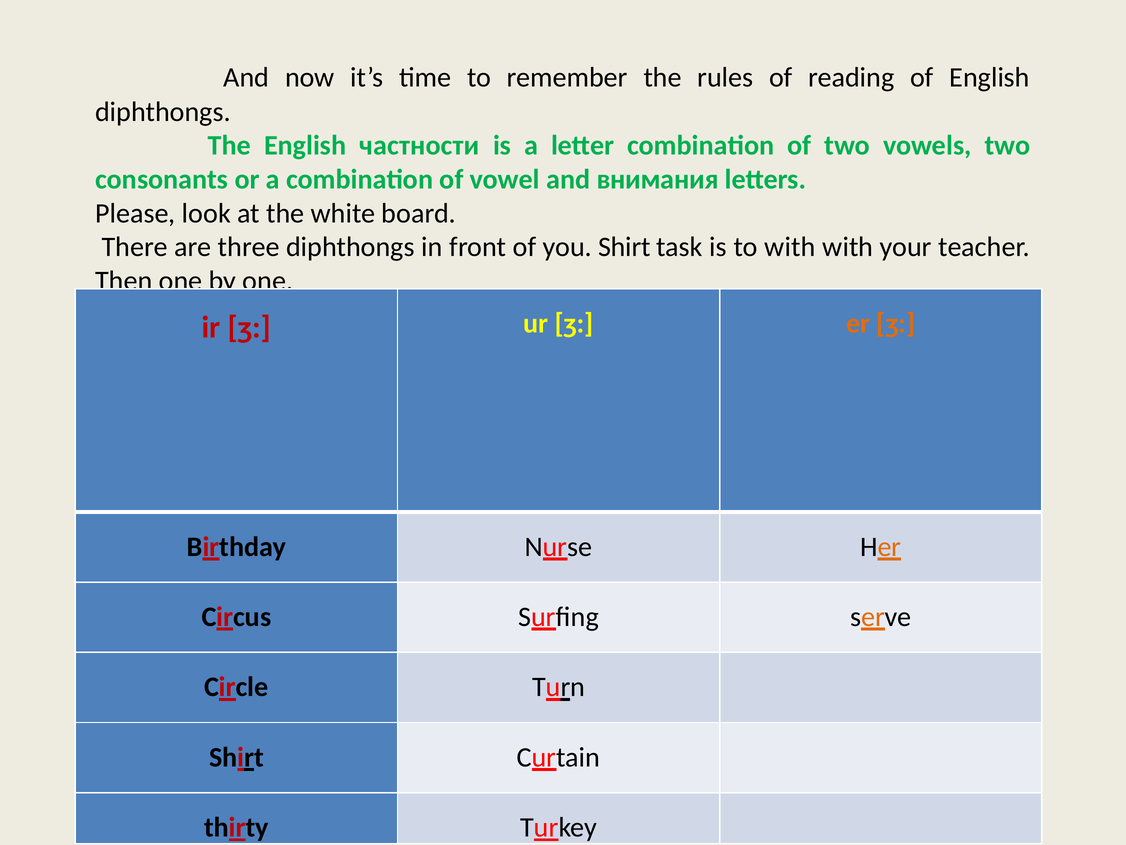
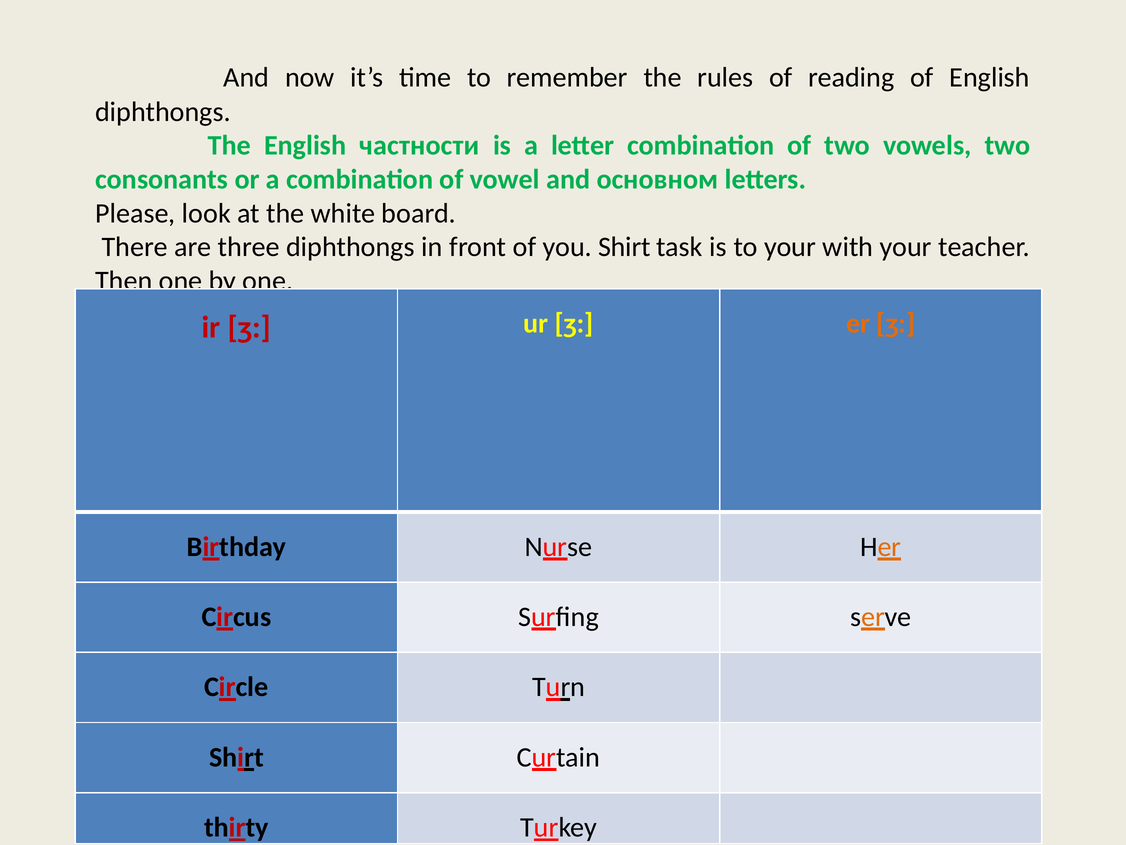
внимания: внимания -> основном
to with: with -> your
